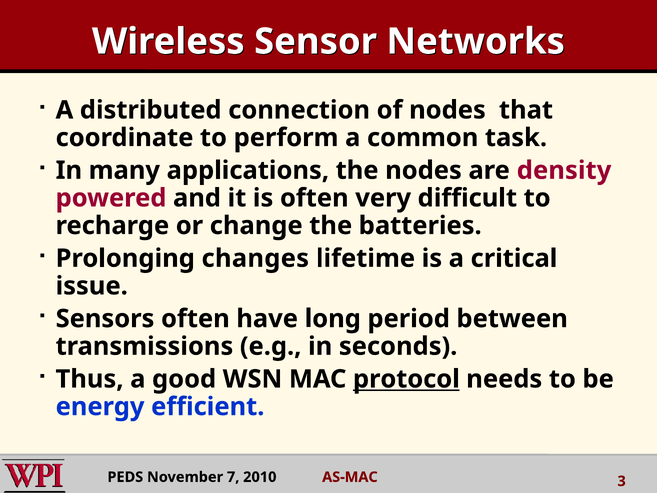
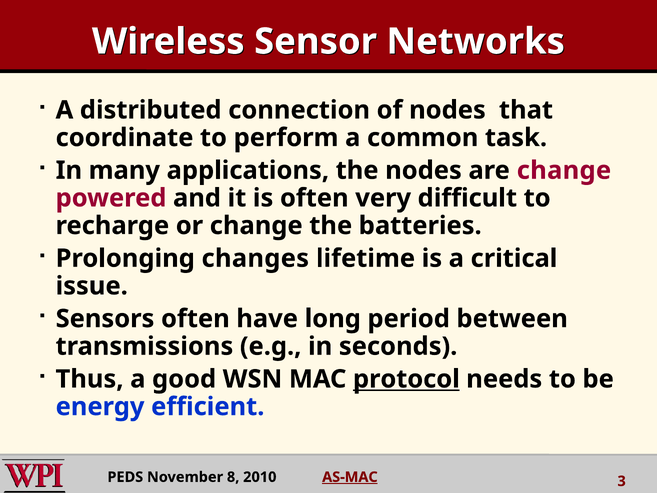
are density: density -> change
7: 7 -> 8
AS-MAC underline: none -> present
